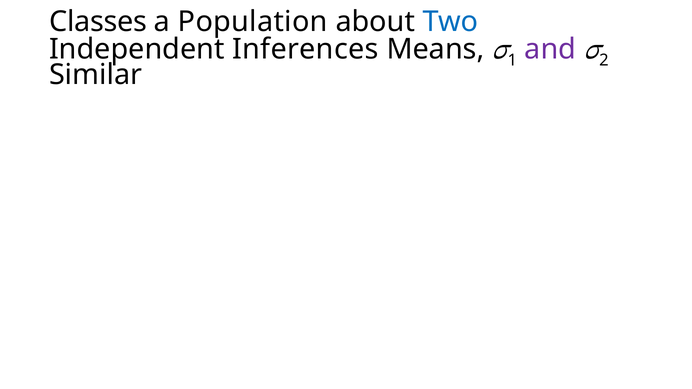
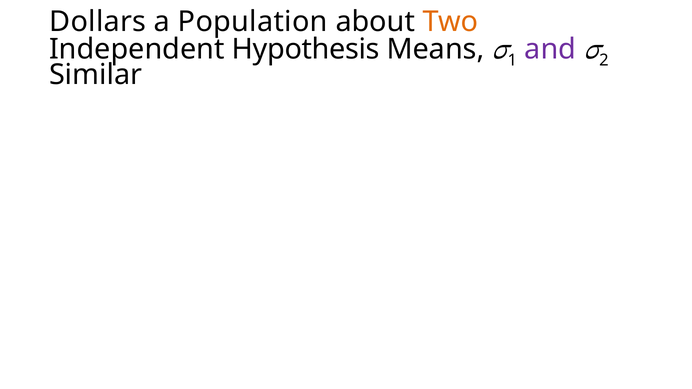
Classes: Classes -> Dollars
Two colour: blue -> orange
Inferences: Inferences -> Hypothesis
